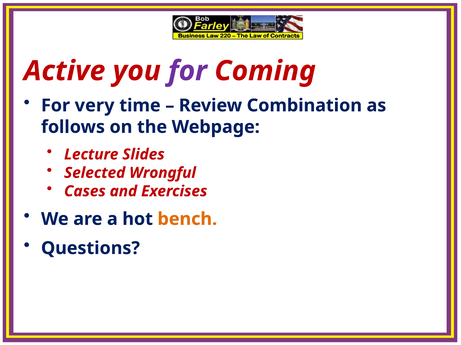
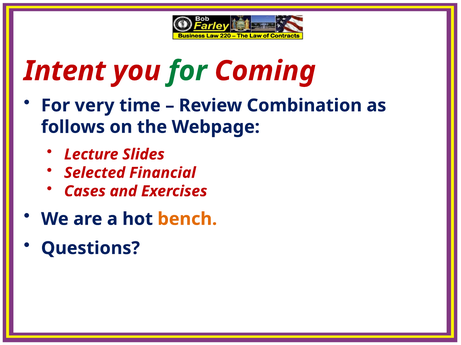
Active: Active -> Intent
for at (188, 71) colour: purple -> green
Wrongful: Wrongful -> Financial
